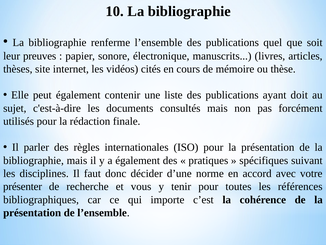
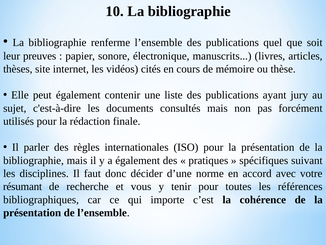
doit: doit -> jury
présenter: présenter -> résumant
